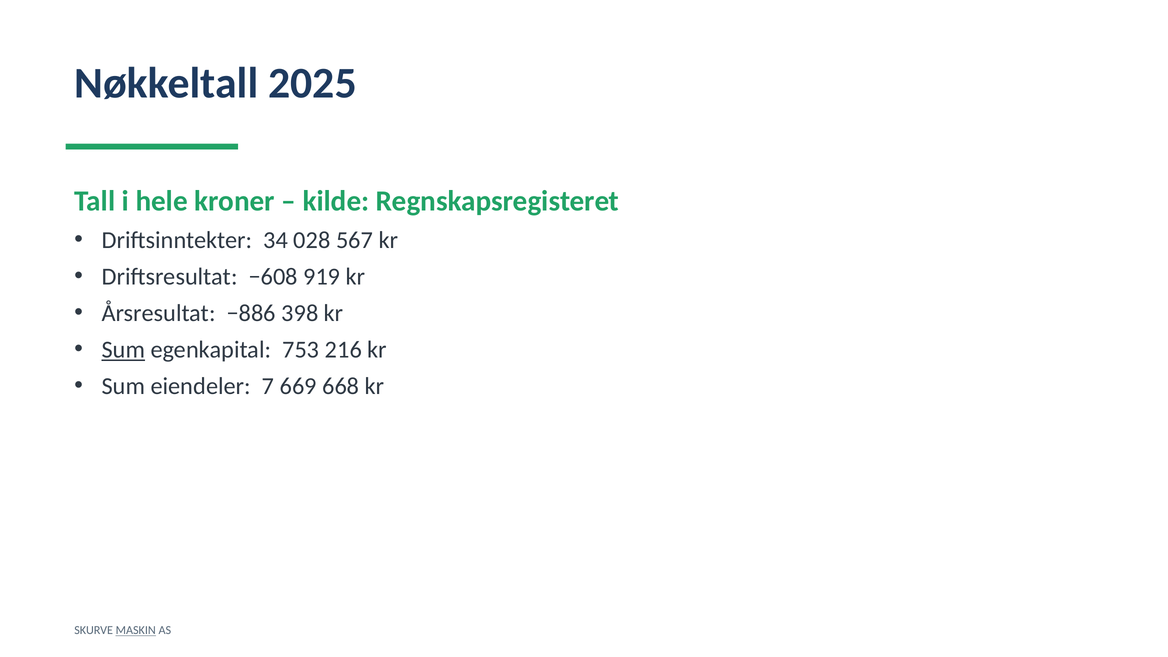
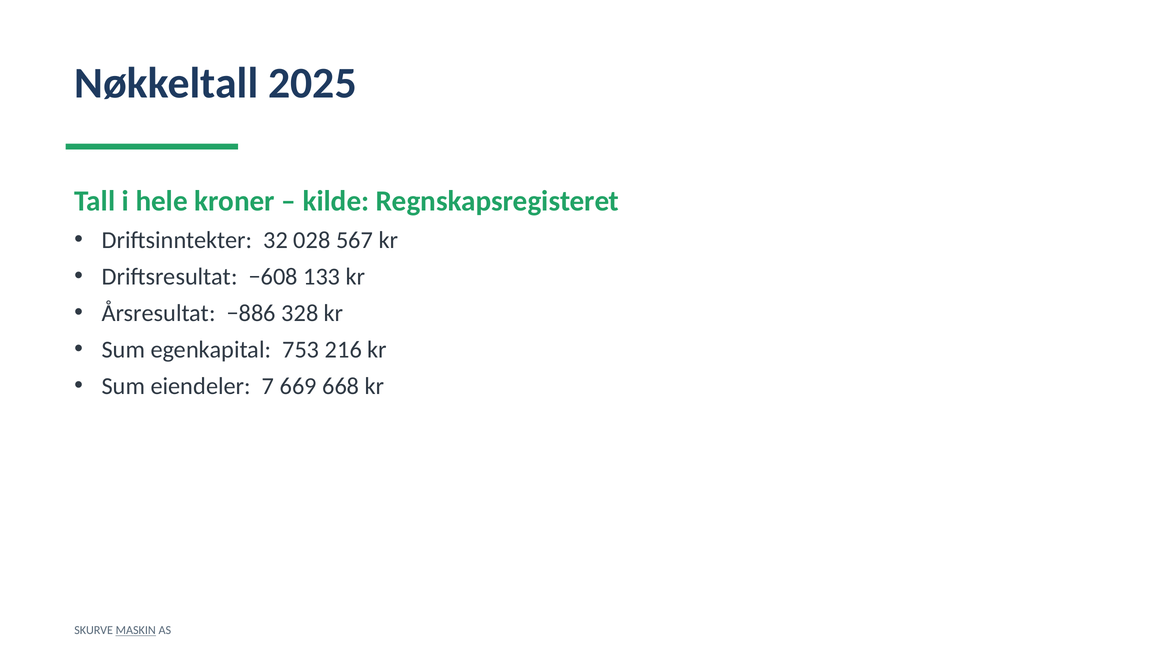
34: 34 -> 32
919: 919 -> 133
398: 398 -> 328
Sum at (123, 350) underline: present -> none
